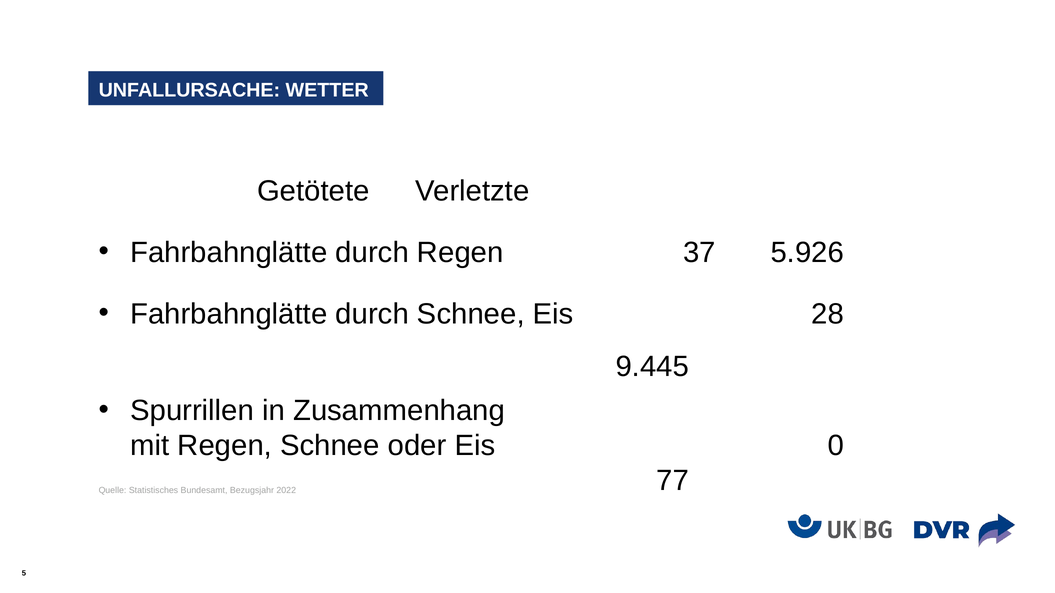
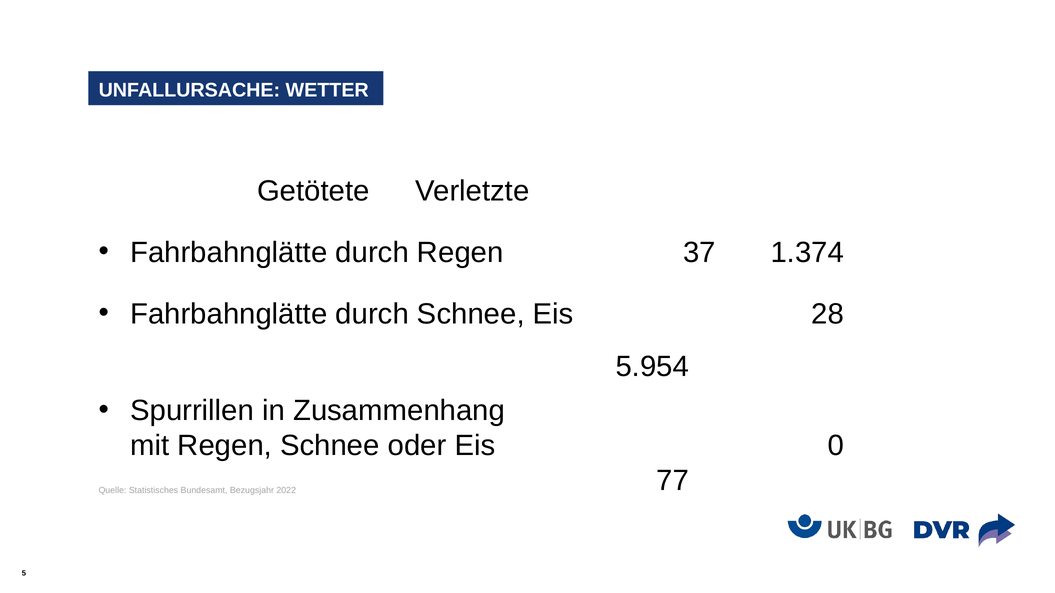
5.926: 5.926 -> 1.374
9.445: 9.445 -> 5.954
